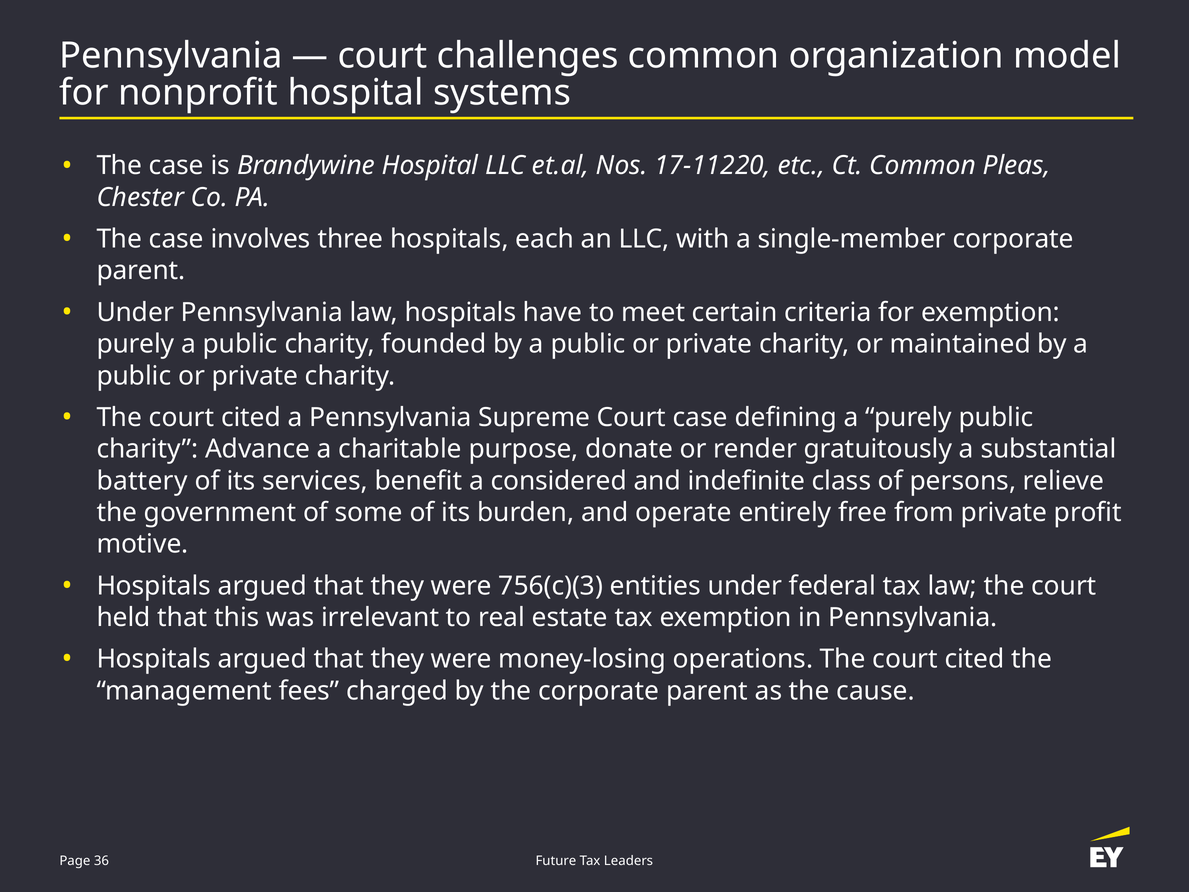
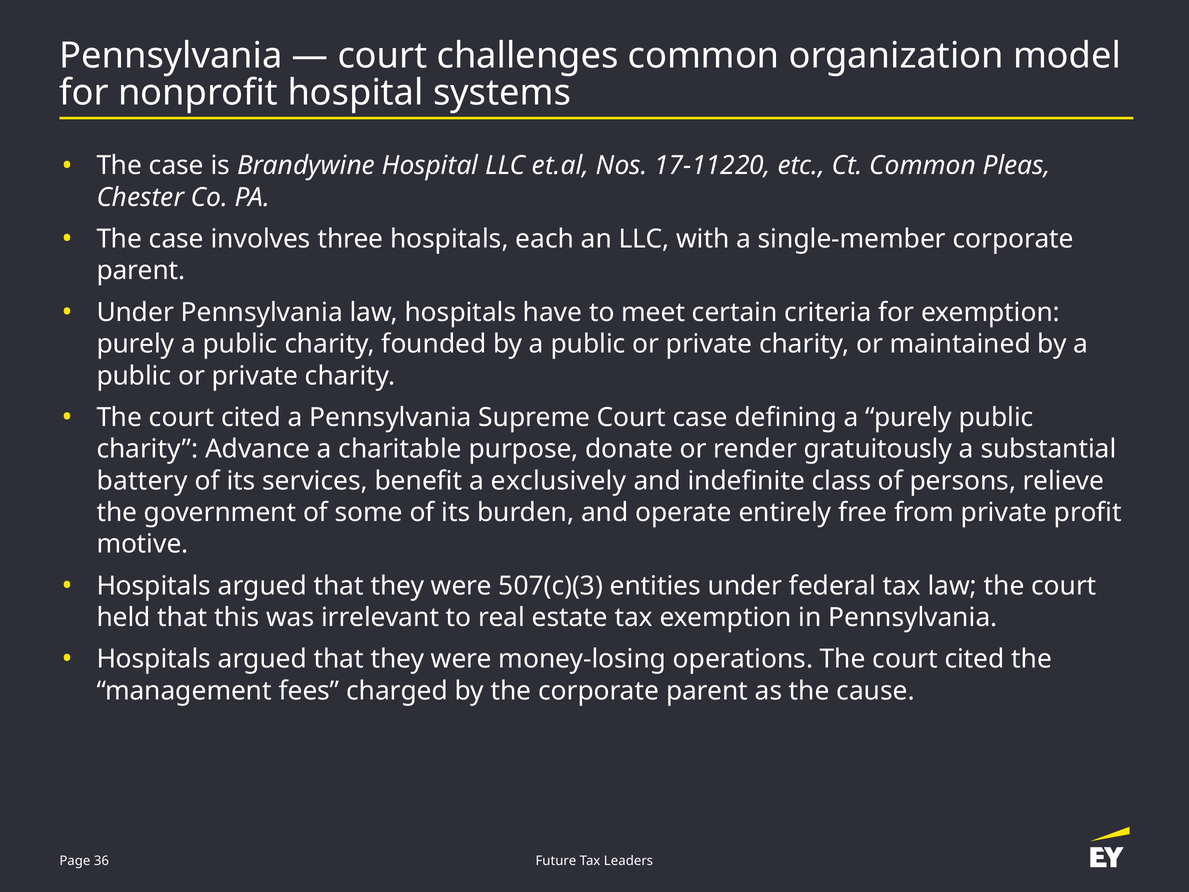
considered: considered -> exclusively
756(c)(3: 756(c)(3 -> 507(c)(3
